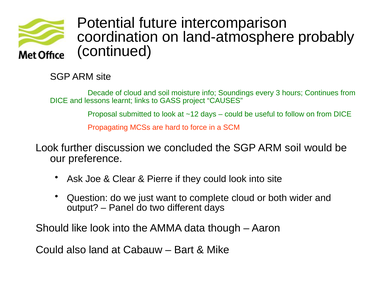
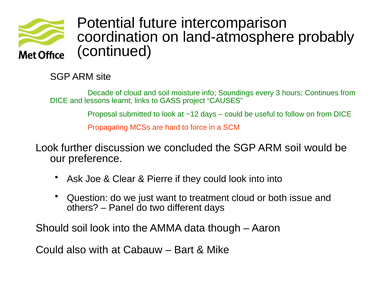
into site: site -> into
complete: complete -> treatment
wider: wider -> issue
output: output -> others
Should like: like -> soil
land: land -> with
